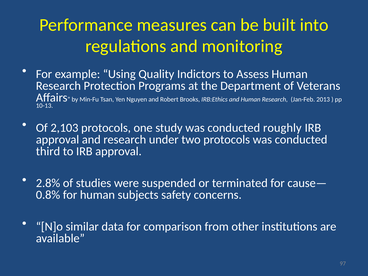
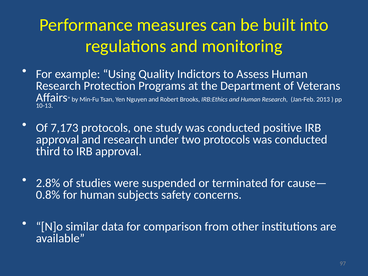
2,103: 2,103 -> 7,173
roughly: roughly -> positive
